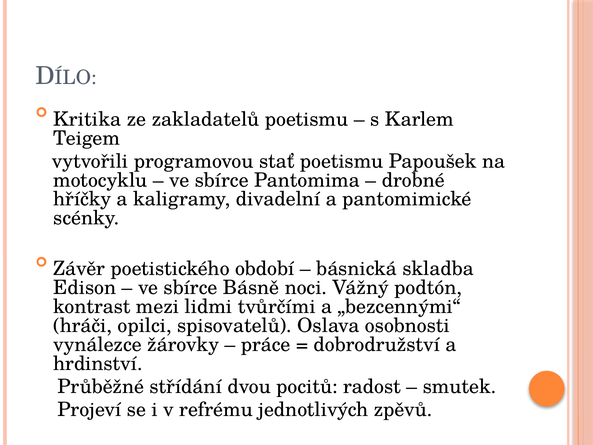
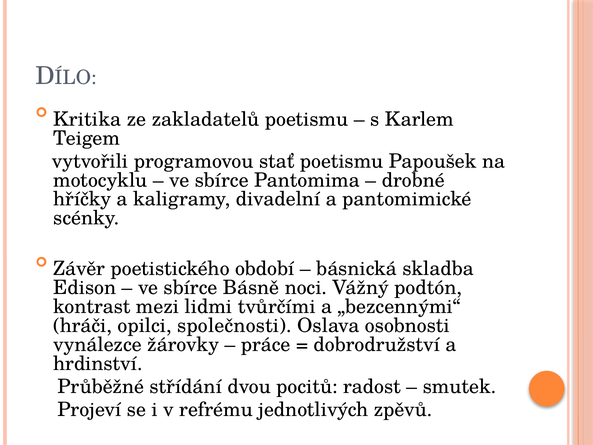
spisovatelů: spisovatelů -> společnosti
